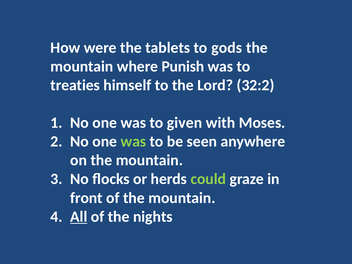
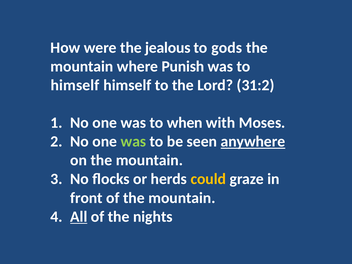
tablets: tablets -> jealous
treaties at (75, 85): treaties -> himself
32:2: 32:2 -> 31:2
given: given -> when
anywhere underline: none -> present
could colour: light green -> yellow
